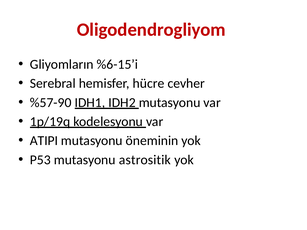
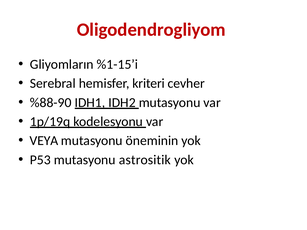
%6-15’i: %6-15’i -> %1-15’i
hücre: hücre -> kriteri
%57-90: %57-90 -> %88-90
ATIPI: ATIPI -> VEYA
